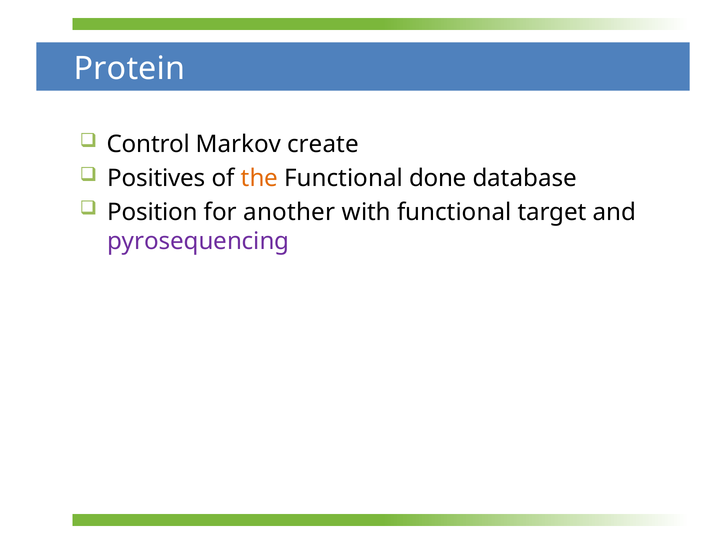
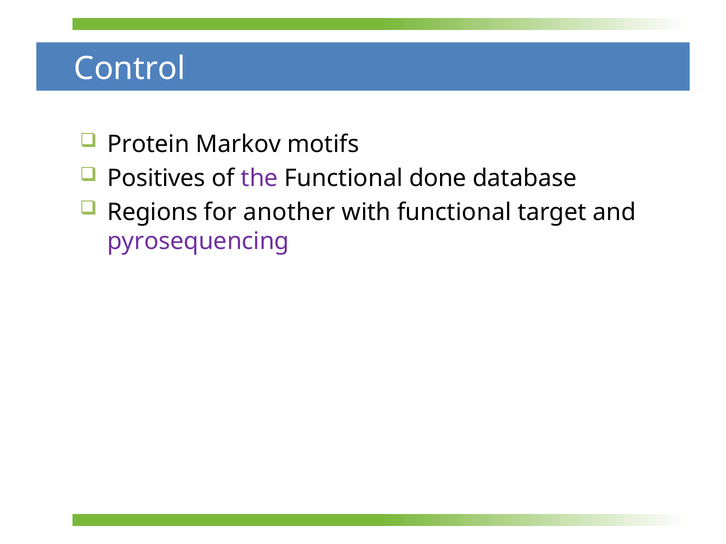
Protein: Protein -> Control
Control: Control -> Protein
create: create -> motifs
the colour: orange -> purple
Position: Position -> Regions
